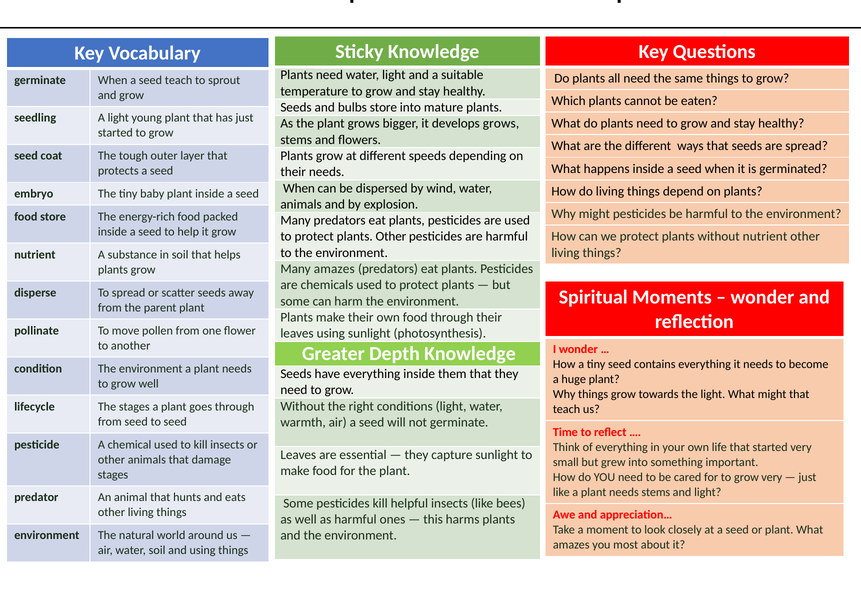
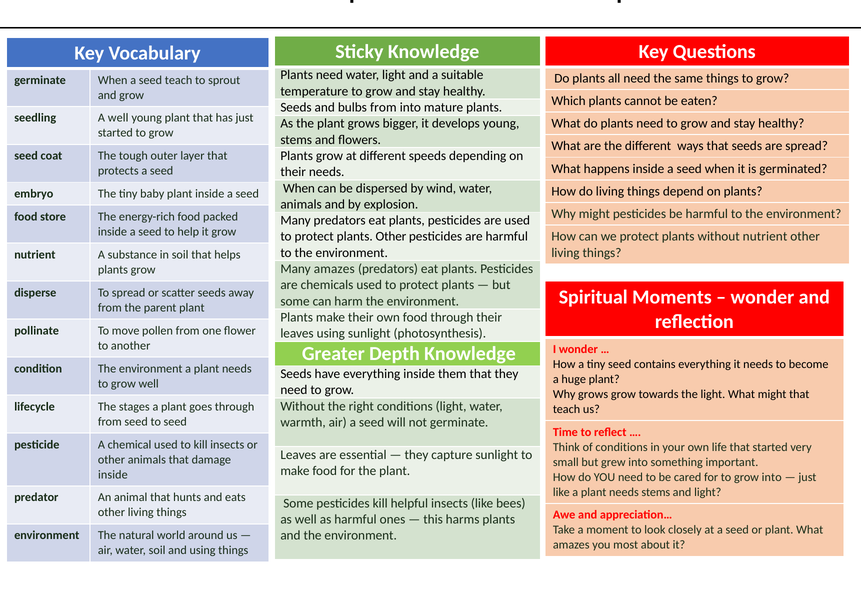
bulbs store: store -> from
A light: light -> well
develops grows: grows -> young
Why things: things -> grows
of everything: everything -> conditions
stages at (113, 475): stages -> inside
grow very: very -> into
